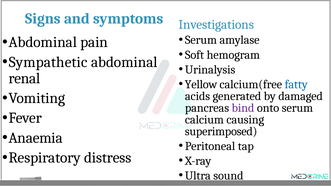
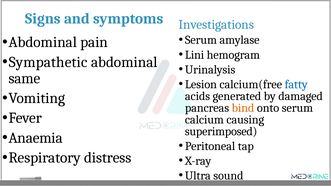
Soft: Soft -> Lini
renal: renal -> same
Yellow: Yellow -> Lesion
bind colour: purple -> orange
